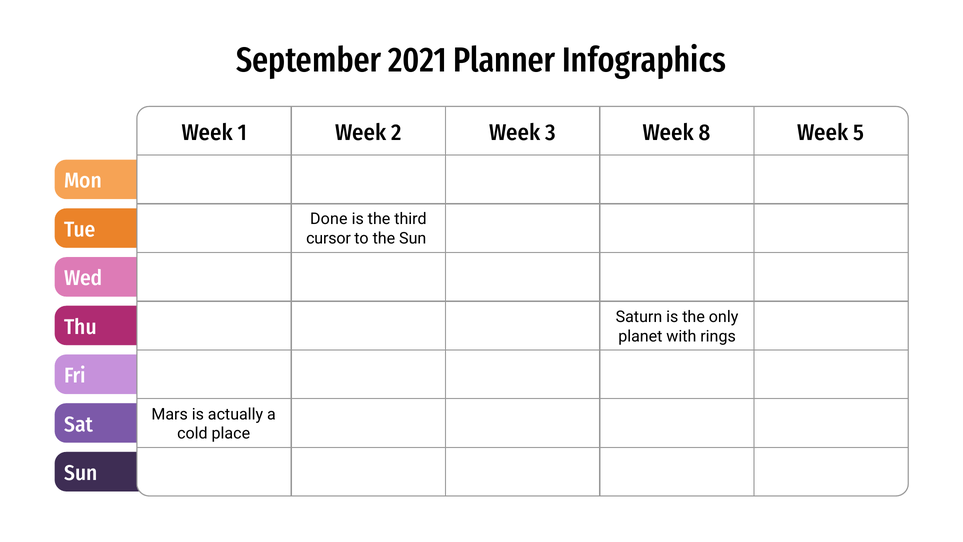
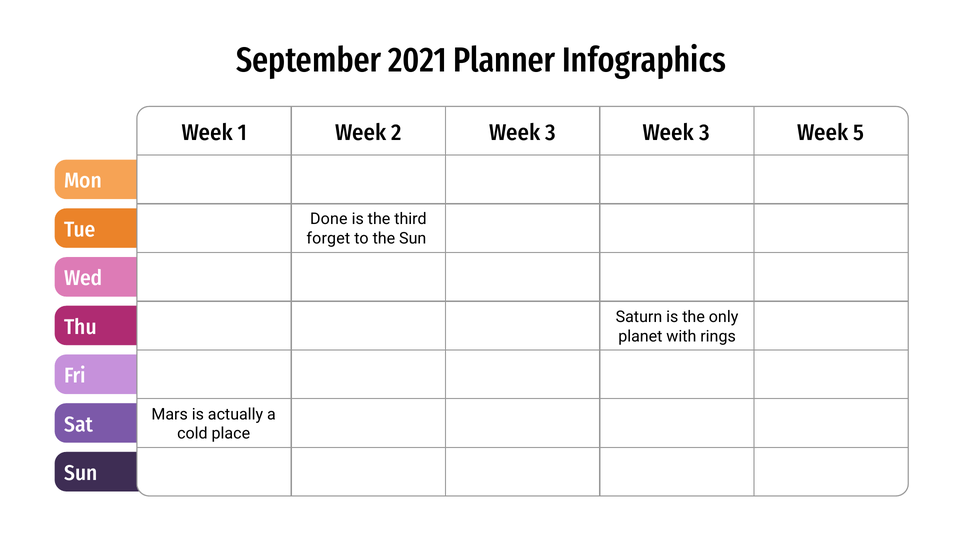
3 Week 8: 8 -> 3
cursor: cursor -> forget
